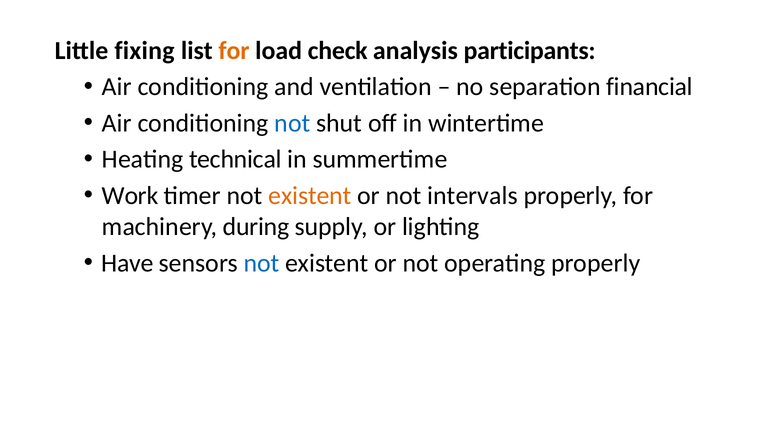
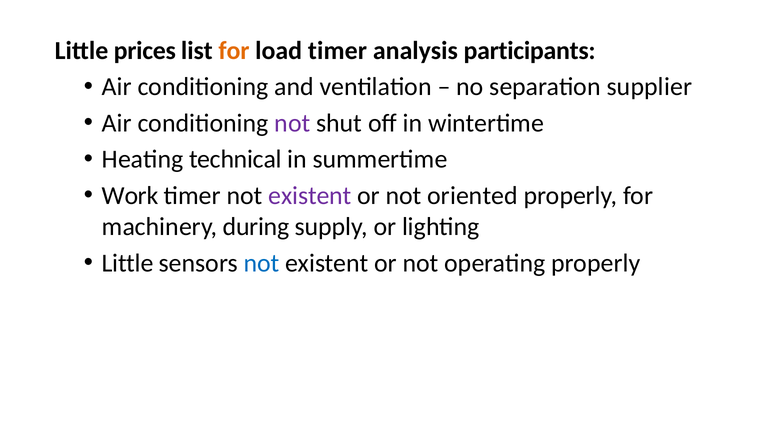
fixing: fixing -> prices
load check: check -> timer
financial: financial -> supplier
not at (292, 123) colour: blue -> purple
existent at (310, 195) colour: orange -> purple
intervals: intervals -> oriented
Have at (128, 263): Have -> Little
